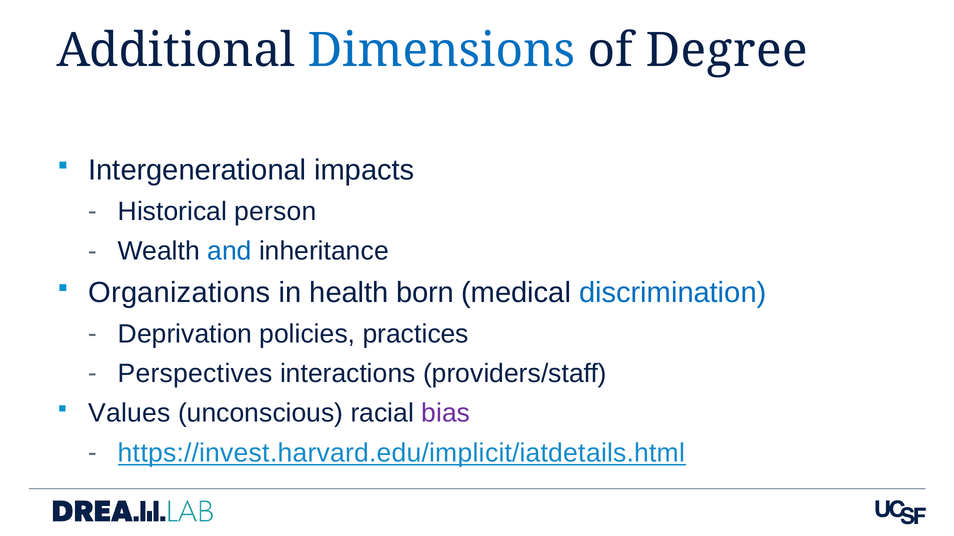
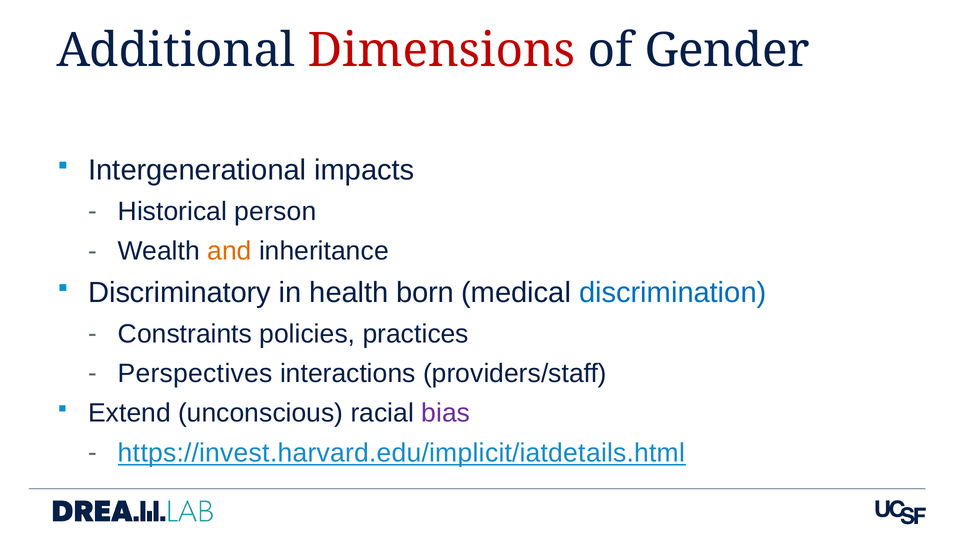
Dimensions colour: blue -> red
Degree: Degree -> Gender
and colour: blue -> orange
Organizations: Organizations -> Discriminatory
Deprivation: Deprivation -> Constraints
Values: Values -> Extend
